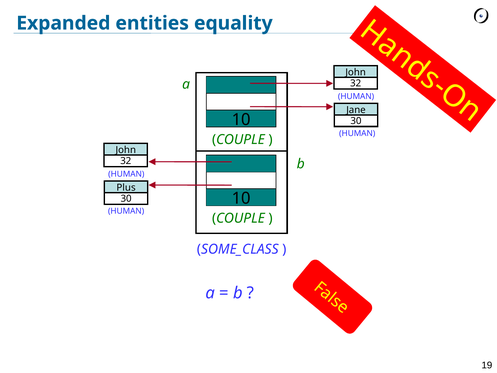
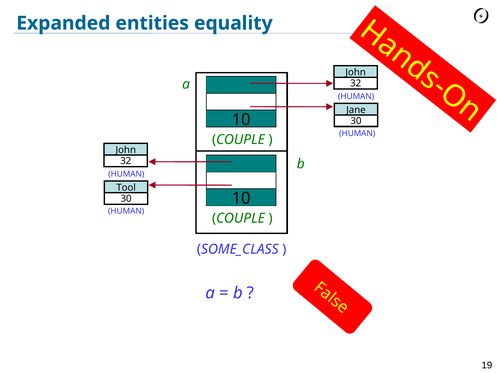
Plus: Plus -> Tool
